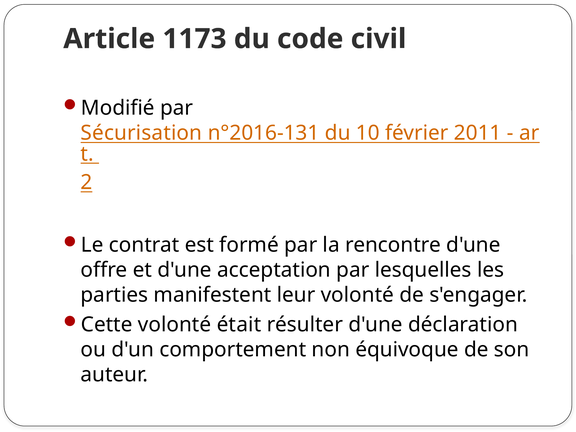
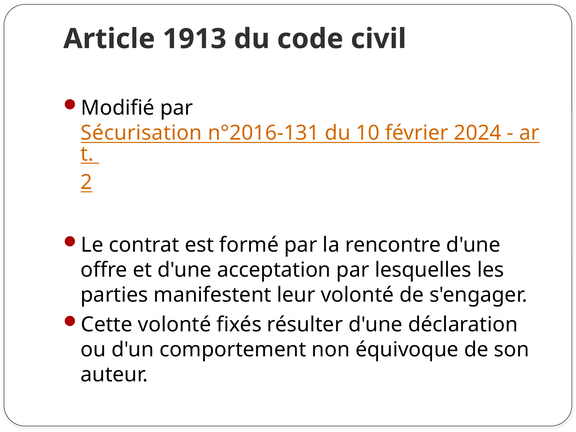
1173: 1173 -> 1913
2011: 2011 -> 2024
était: était -> fixés
